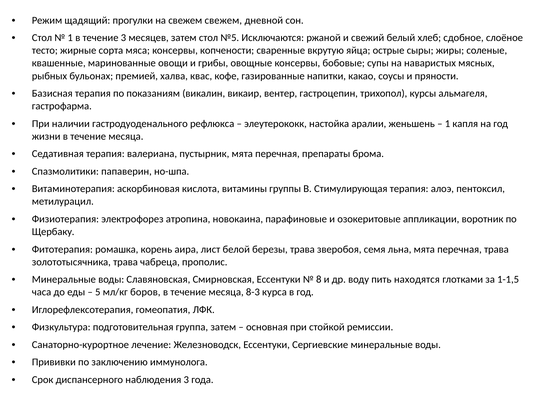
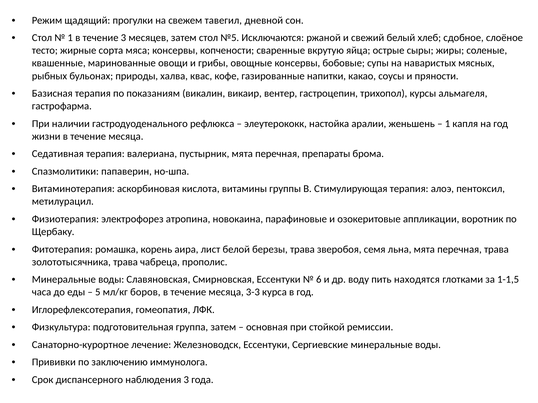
свежем свежем: свежем -> тавегил
премией: премией -> природы
8: 8 -> 6
8-3: 8-3 -> 3-3
